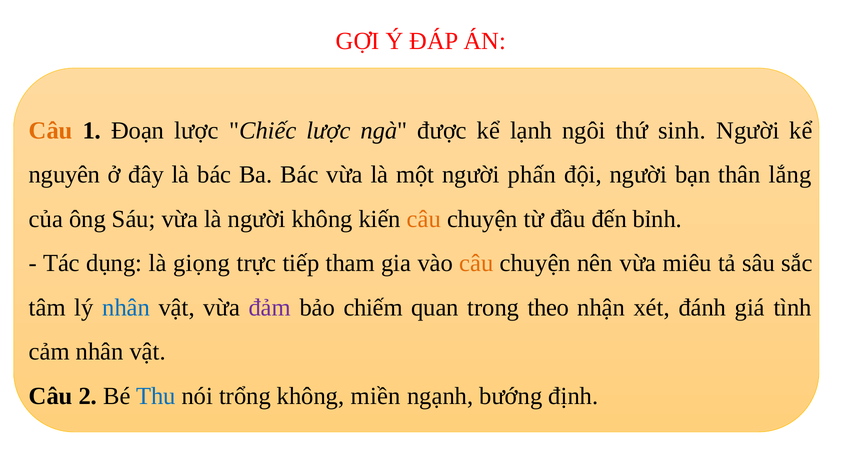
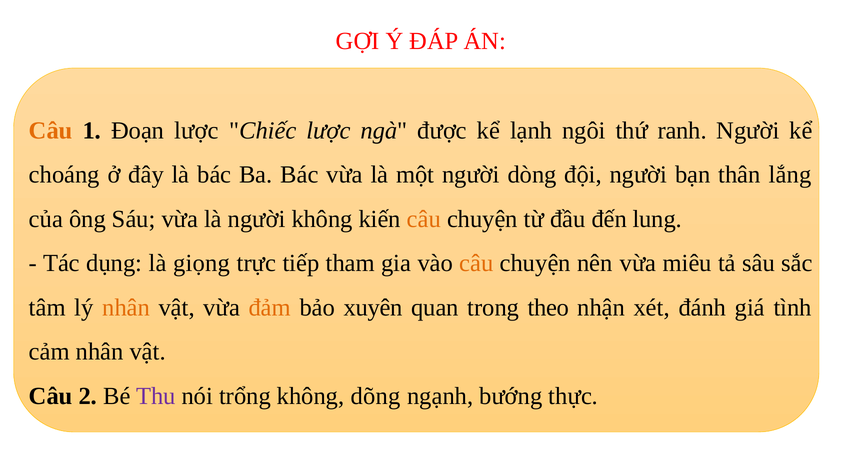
sinh: sinh -> ranh
nguyên: nguyên -> choáng
phấn: phấn -> dòng
bỉnh: bỉnh -> lung
nhân at (126, 307) colour: blue -> orange
đảm colour: purple -> orange
chiếm: chiếm -> xuyên
Thu colour: blue -> purple
miền: miền -> dõng
định: định -> thực
